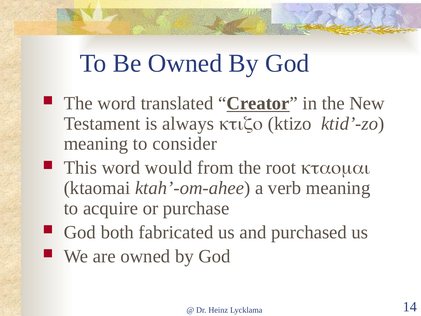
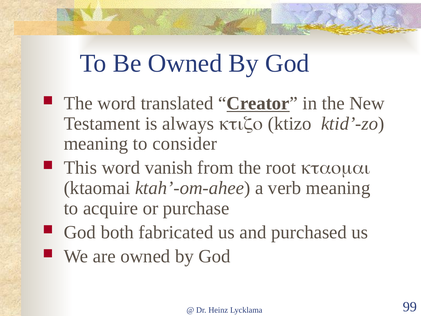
would: would -> vanish
14: 14 -> 99
